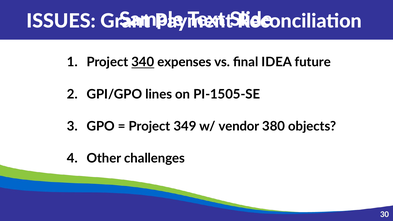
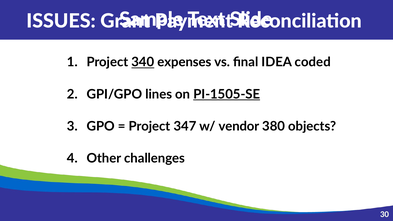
future: future -> coded
PI-1505-SE underline: none -> present
349: 349 -> 347
